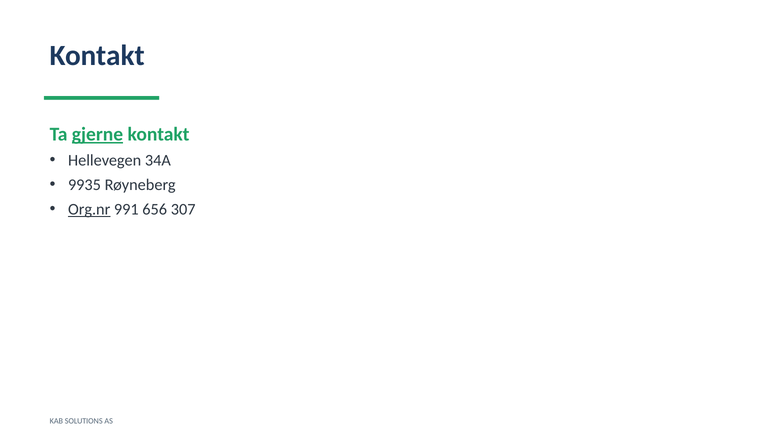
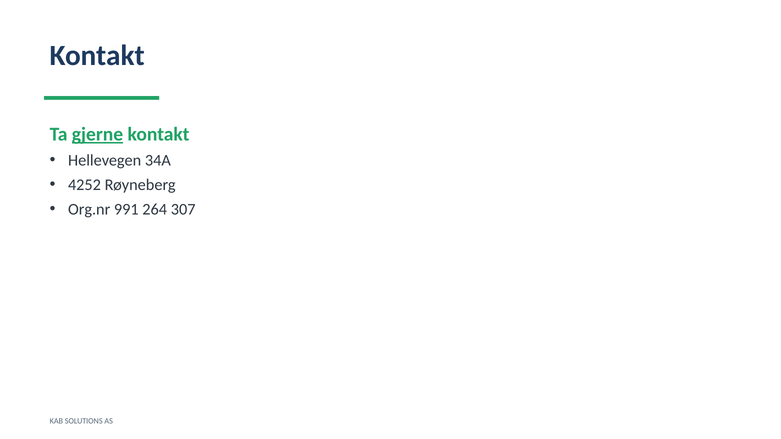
9935: 9935 -> 4252
Org.nr underline: present -> none
656: 656 -> 264
